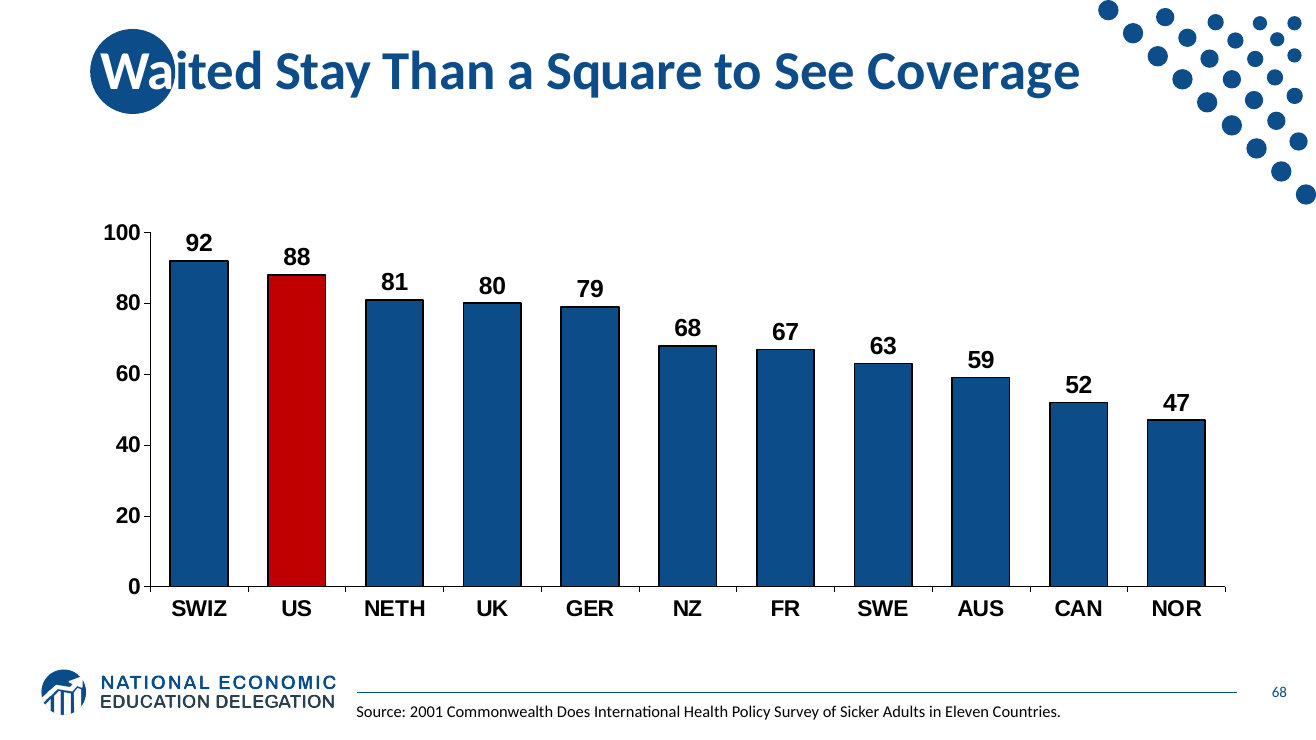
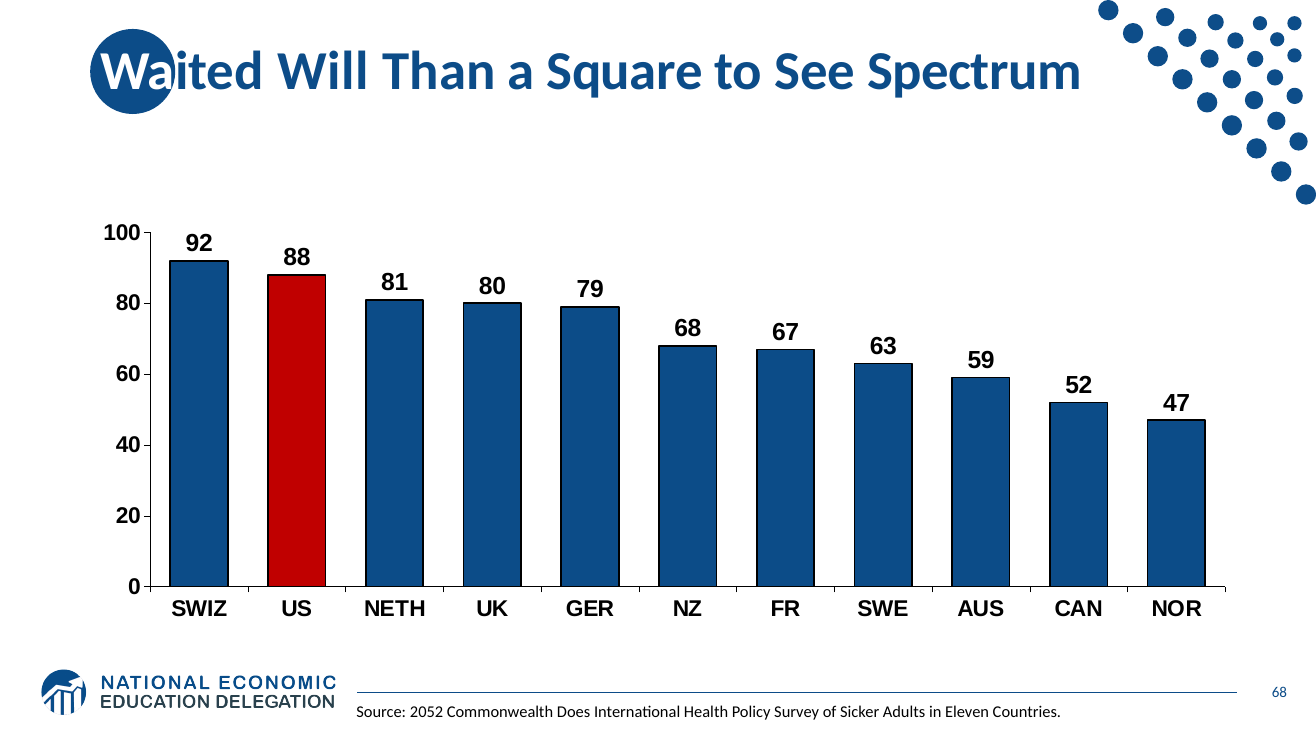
Stay: Stay -> Will
Coverage: Coverage -> Spectrum
2001: 2001 -> 2052
